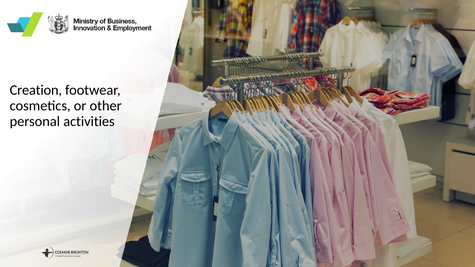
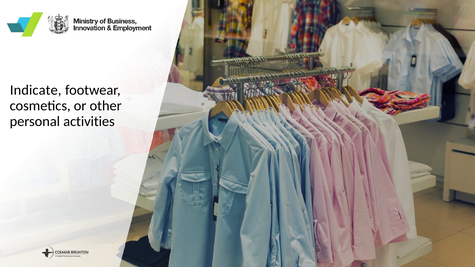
Creation: Creation -> Indicate
